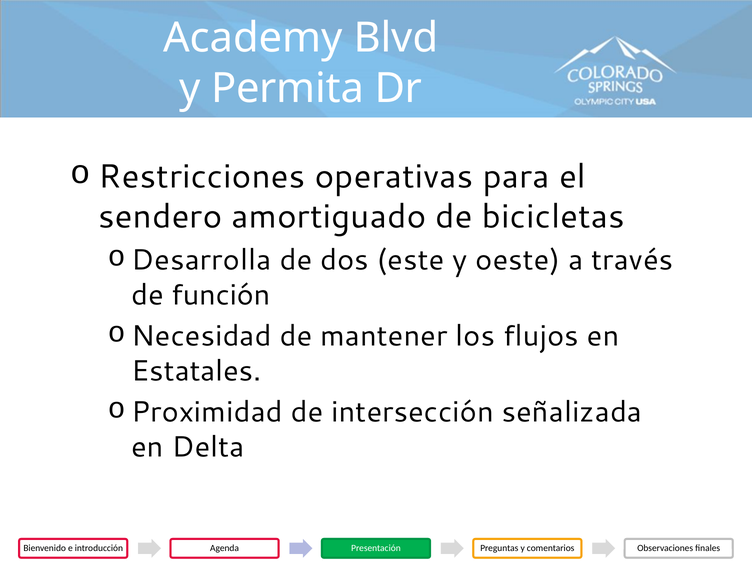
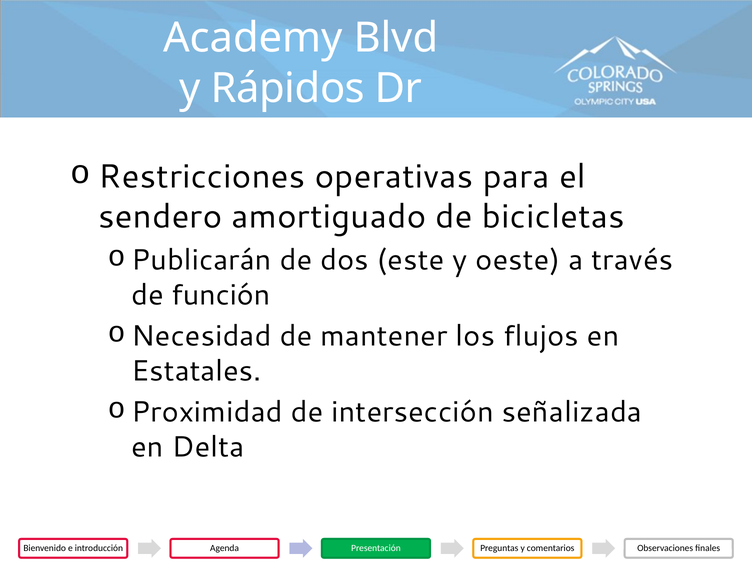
Permita: Permita -> Rápidos
Desarrolla: Desarrolla -> Publicarán
